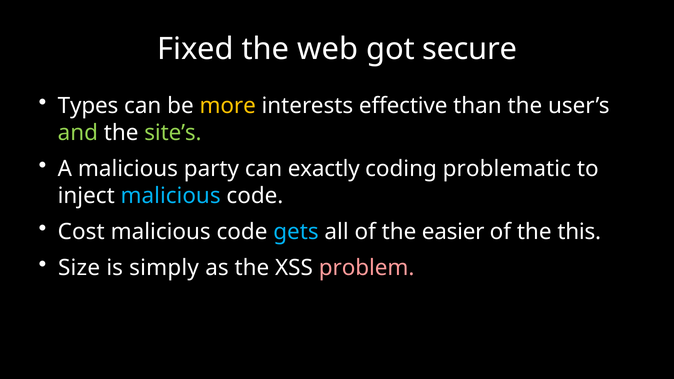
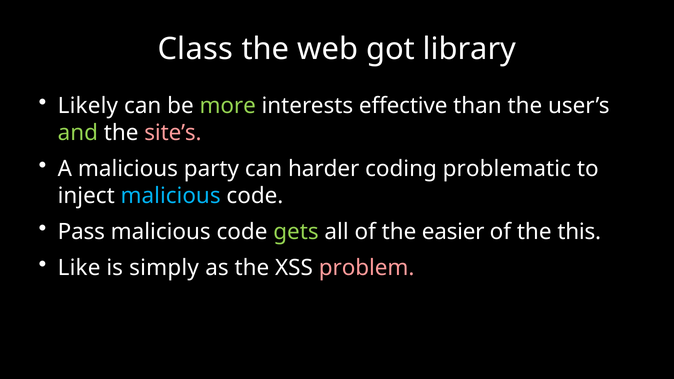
Fixed: Fixed -> Class
secure: secure -> library
Types: Types -> Likely
more colour: yellow -> light green
site’s colour: light green -> pink
exactly: exactly -> harder
Cost: Cost -> Pass
gets colour: light blue -> light green
Size: Size -> Like
